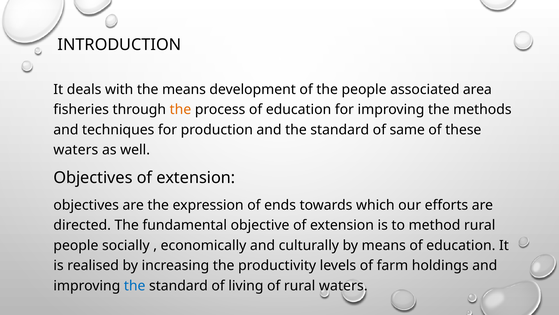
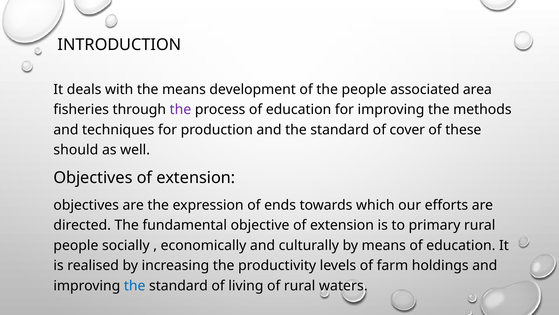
the at (180, 109) colour: orange -> purple
same: same -> cover
waters at (76, 150): waters -> should
method: method -> primary
